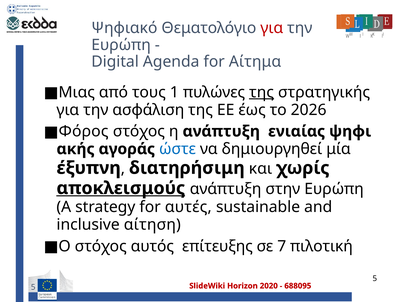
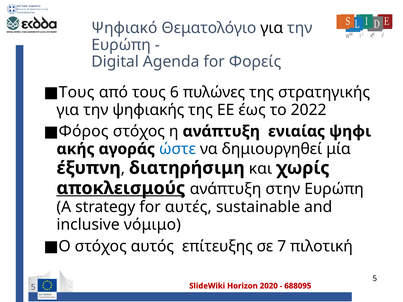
για at (272, 28) colour: red -> black
Αίτημα: Αίτημα -> Φορείς
Μιας at (77, 92): Μιας -> Τους
1: 1 -> 6
της at (262, 92) underline: present -> none
ασφάλιση: ασφάλιση -> ψηφιακής
2026: 2026 -> 2022
αίτηση: αίτηση -> νόμιμο
